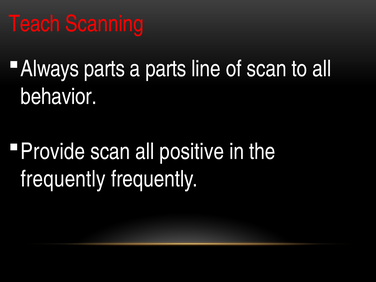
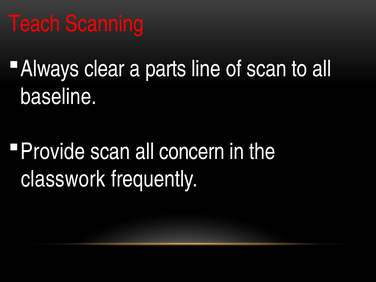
Always parts: parts -> clear
behavior: behavior -> baseline
positive: positive -> concern
frequently at (63, 179): frequently -> classwork
